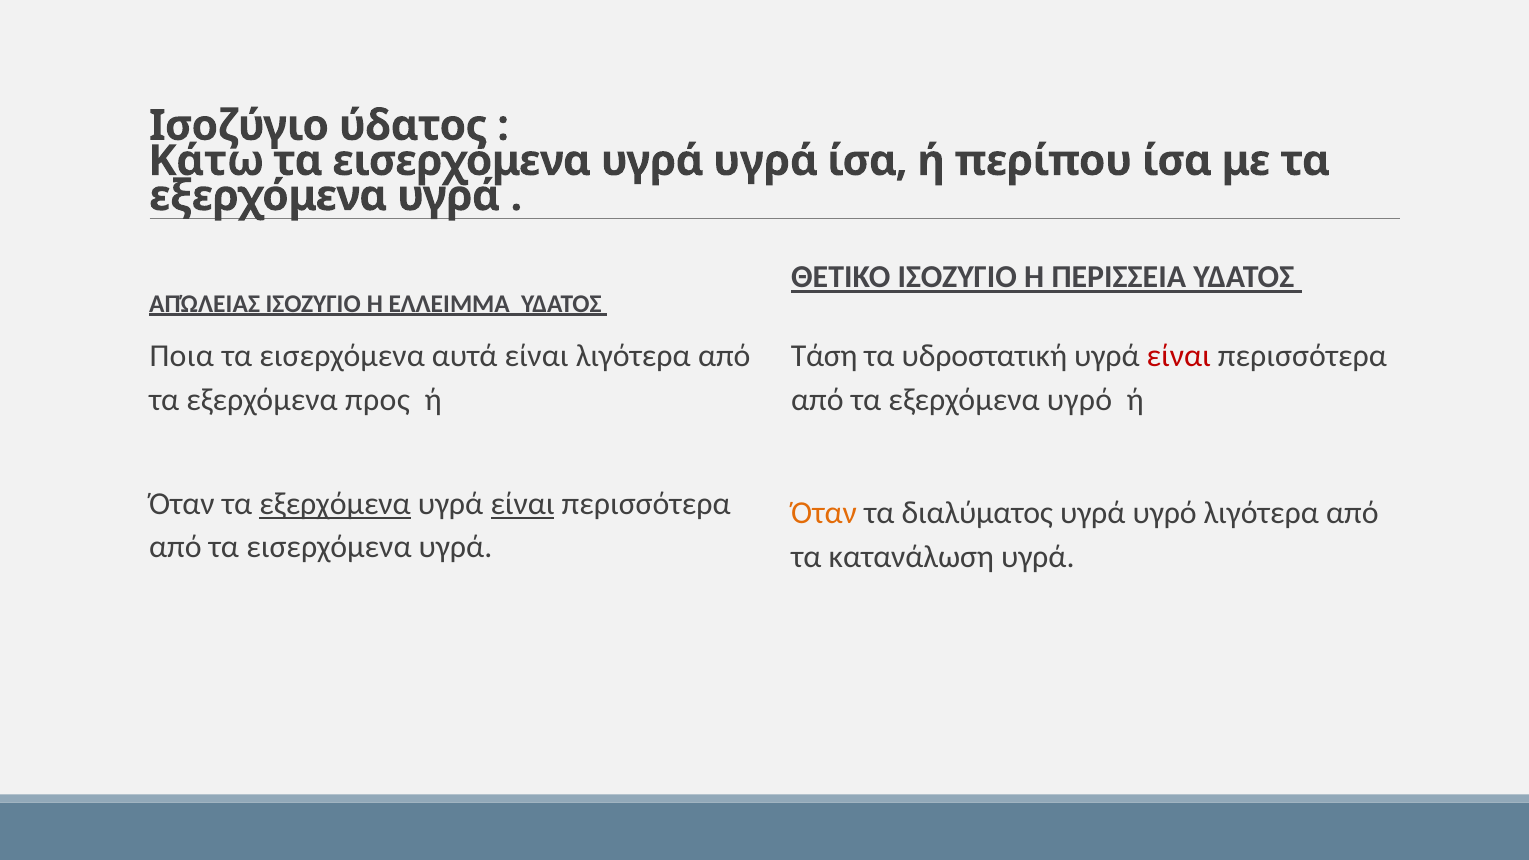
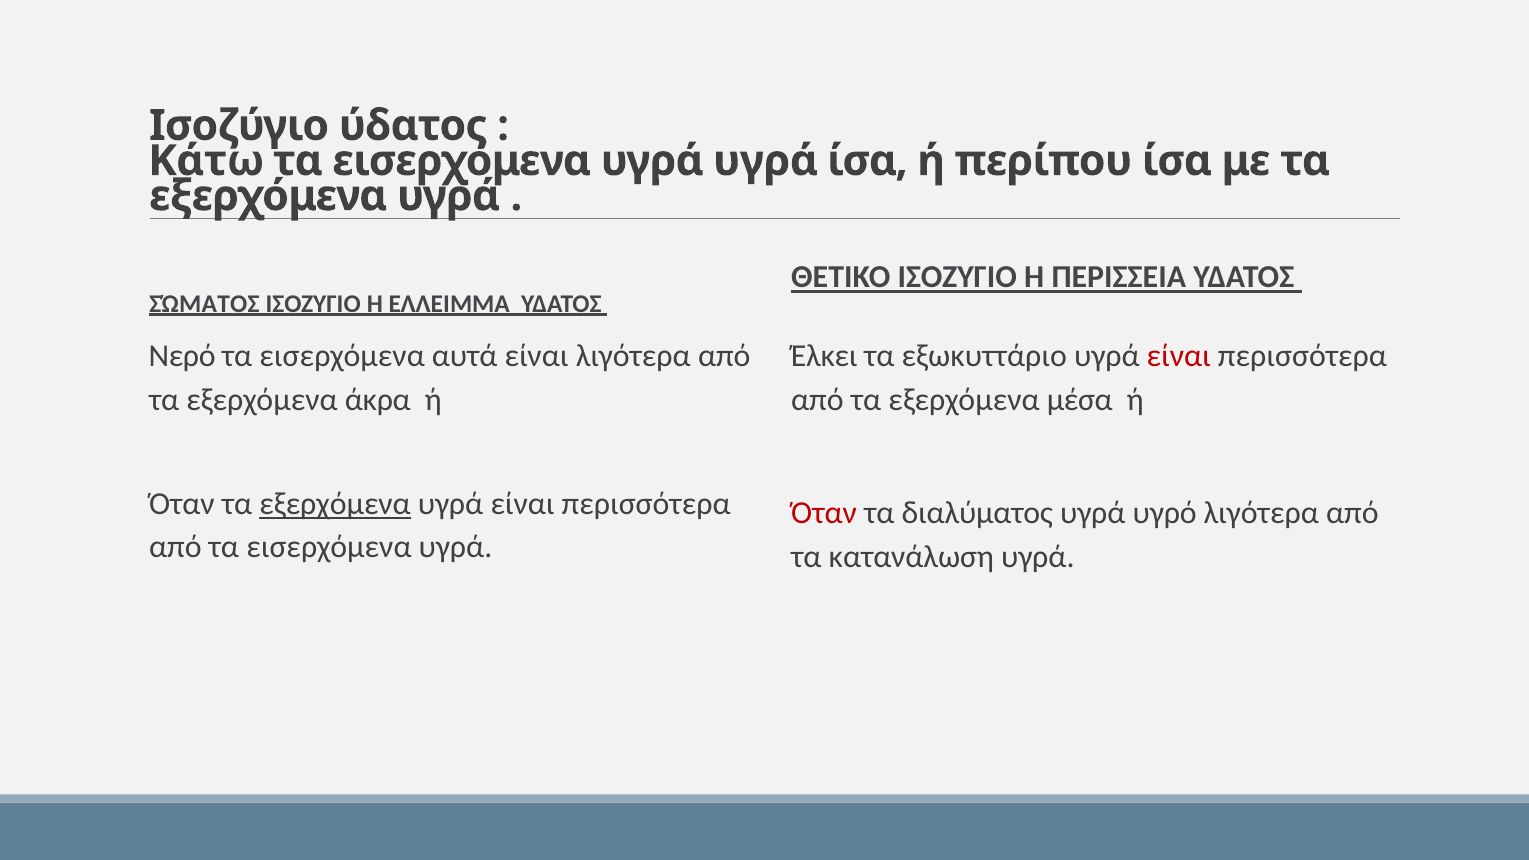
ΑΠΏΛΕΙΑΣ: ΑΠΏΛΕΙΑΣ -> ΣΏΜΑΤΟΣ
Ποια: Ποια -> Νερό
Τάση: Τάση -> Έλκει
υδροστατική: υδροστατική -> εξωκυττάριο
προς: προς -> άκρα
εξερχόμενα υγρό: υγρό -> μέσα
είναι at (523, 504) underline: present -> none
Όταν at (824, 514) colour: orange -> red
